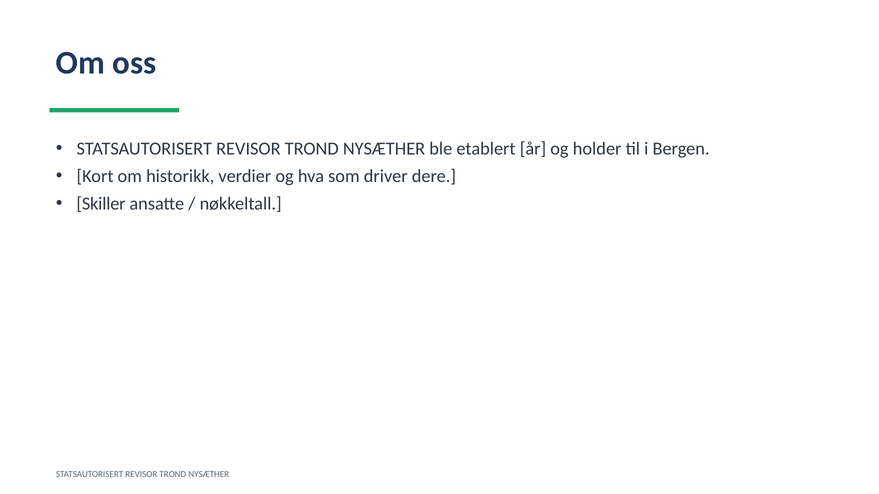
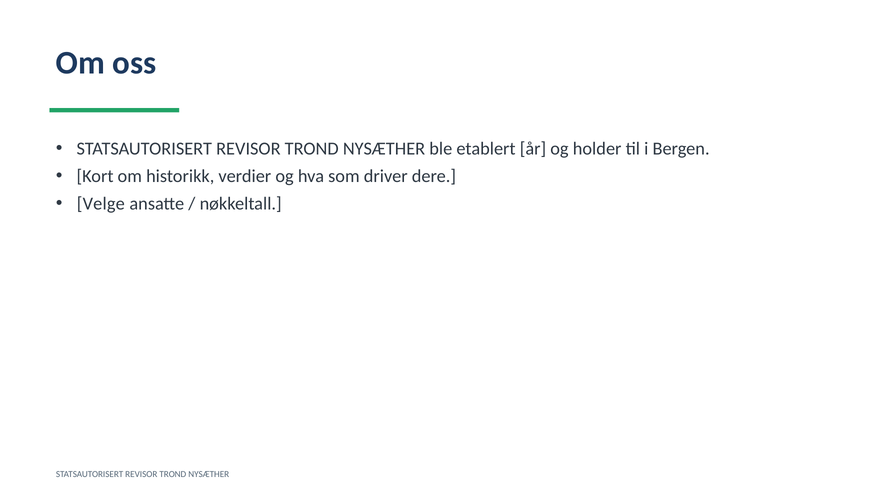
Skiller: Skiller -> Velge
